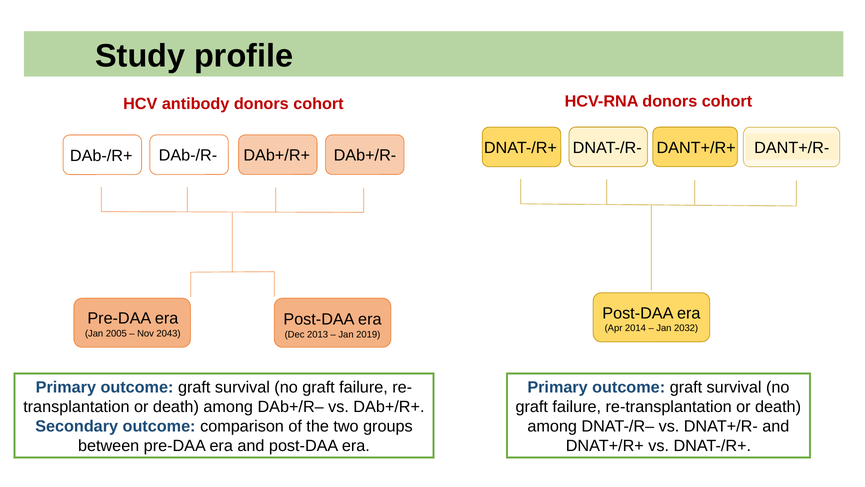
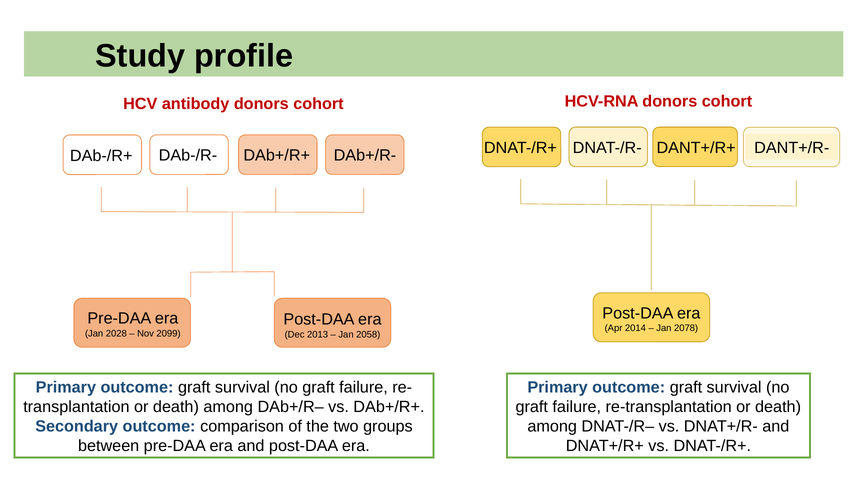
2032: 2032 -> 2078
2005: 2005 -> 2028
2043: 2043 -> 2099
2019: 2019 -> 2058
